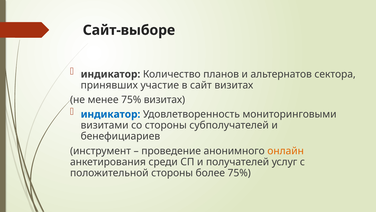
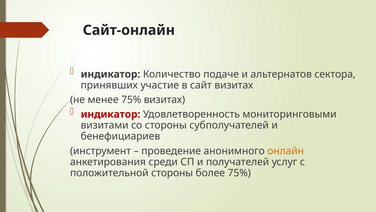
Сайт-выборе: Сайт-выборе -> Сайт-онлайн
планов: планов -> подаче
индикатор at (110, 114) colour: blue -> red
